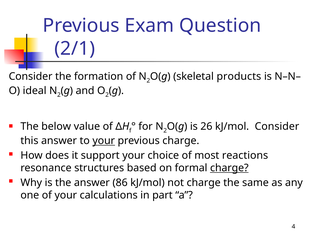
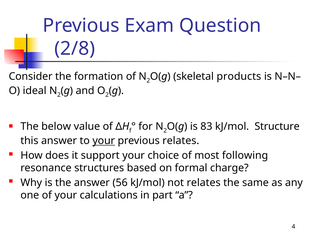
2/1: 2/1 -> 2/8
26: 26 -> 83
kJ/mol Consider: Consider -> Structure
previous charge: charge -> relates
reactions: reactions -> following
charge at (229, 168) underline: present -> none
86: 86 -> 56
not charge: charge -> relates
